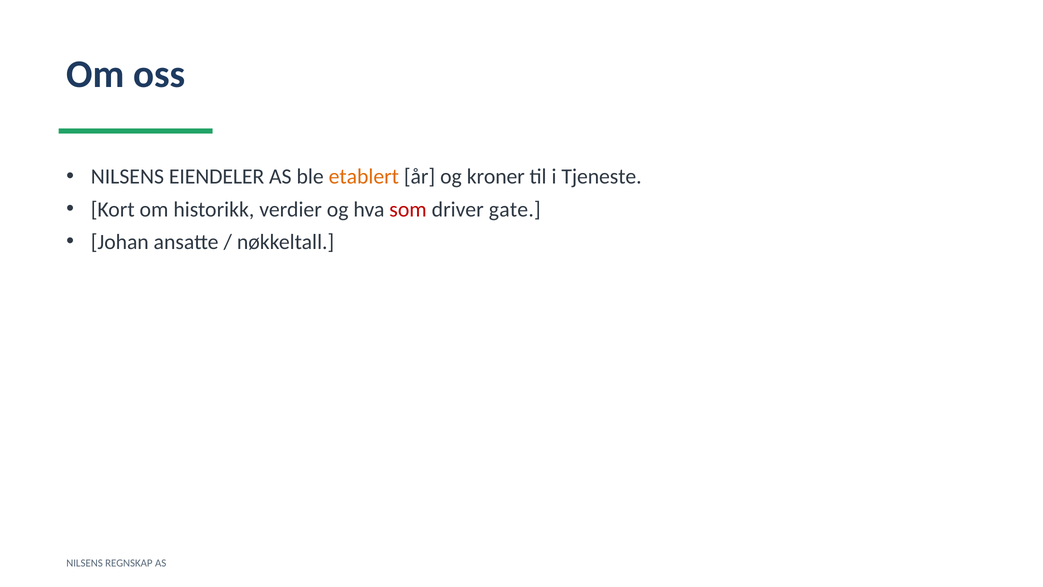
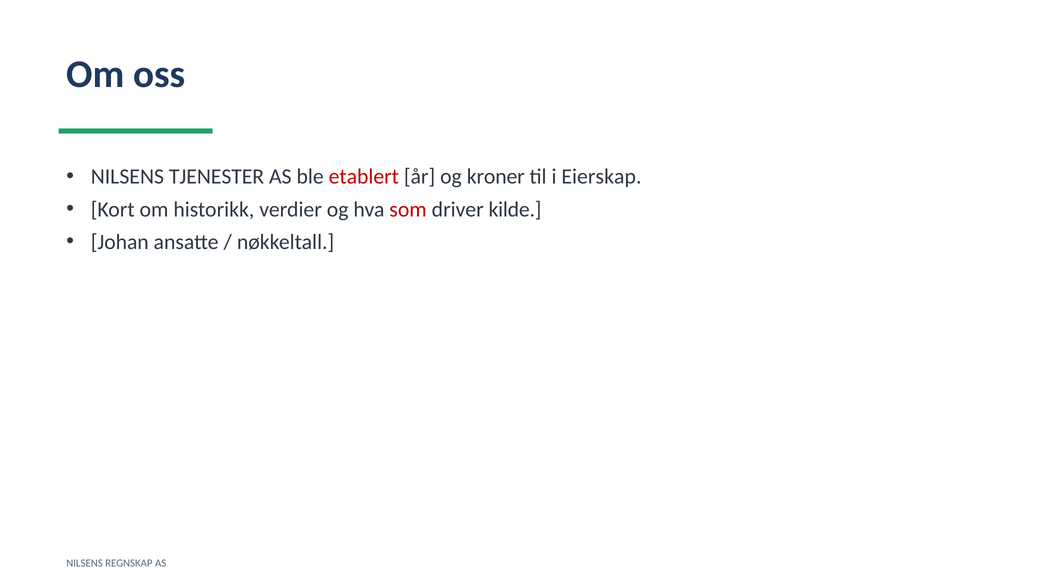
EIENDELER: EIENDELER -> TJENESTER
etablert colour: orange -> red
Tjeneste: Tjeneste -> Eierskap
gate: gate -> kilde
